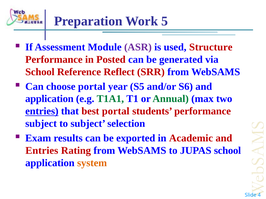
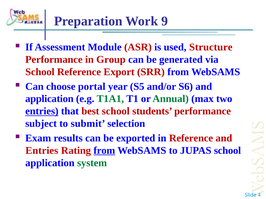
5: 5 -> 9
ASR colour: purple -> red
Posted: Posted -> Group
Reflect: Reflect -> Export
best portal: portal -> school
to subject: subject -> submit
in Academic: Academic -> Reference
from at (104, 151) underline: none -> present
system colour: orange -> green
